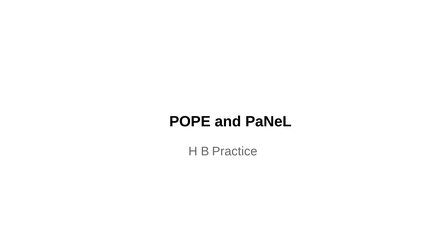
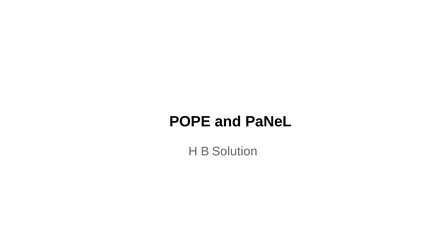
Practice: Practice -> Solution
